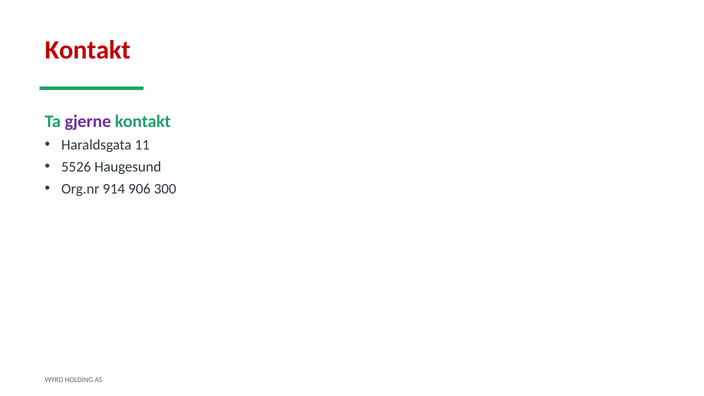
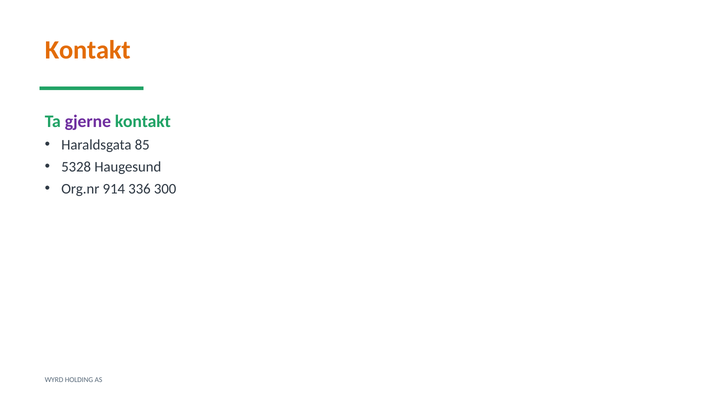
Kontakt at (88, 50) colour: red -> orange
11: 11 -> 85
5526: 5526 -> 5328
906: 906 -> 336
